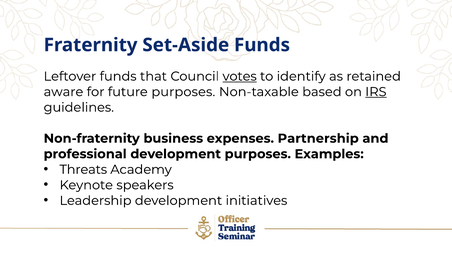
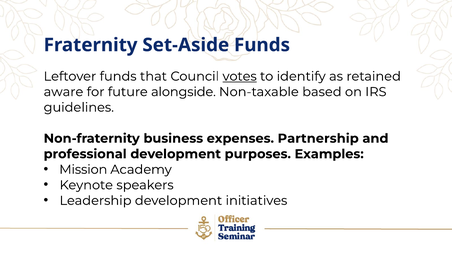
future purposes: purposes -> alongside
IRS underline: present -> none
Threats: Threats -> Mission
